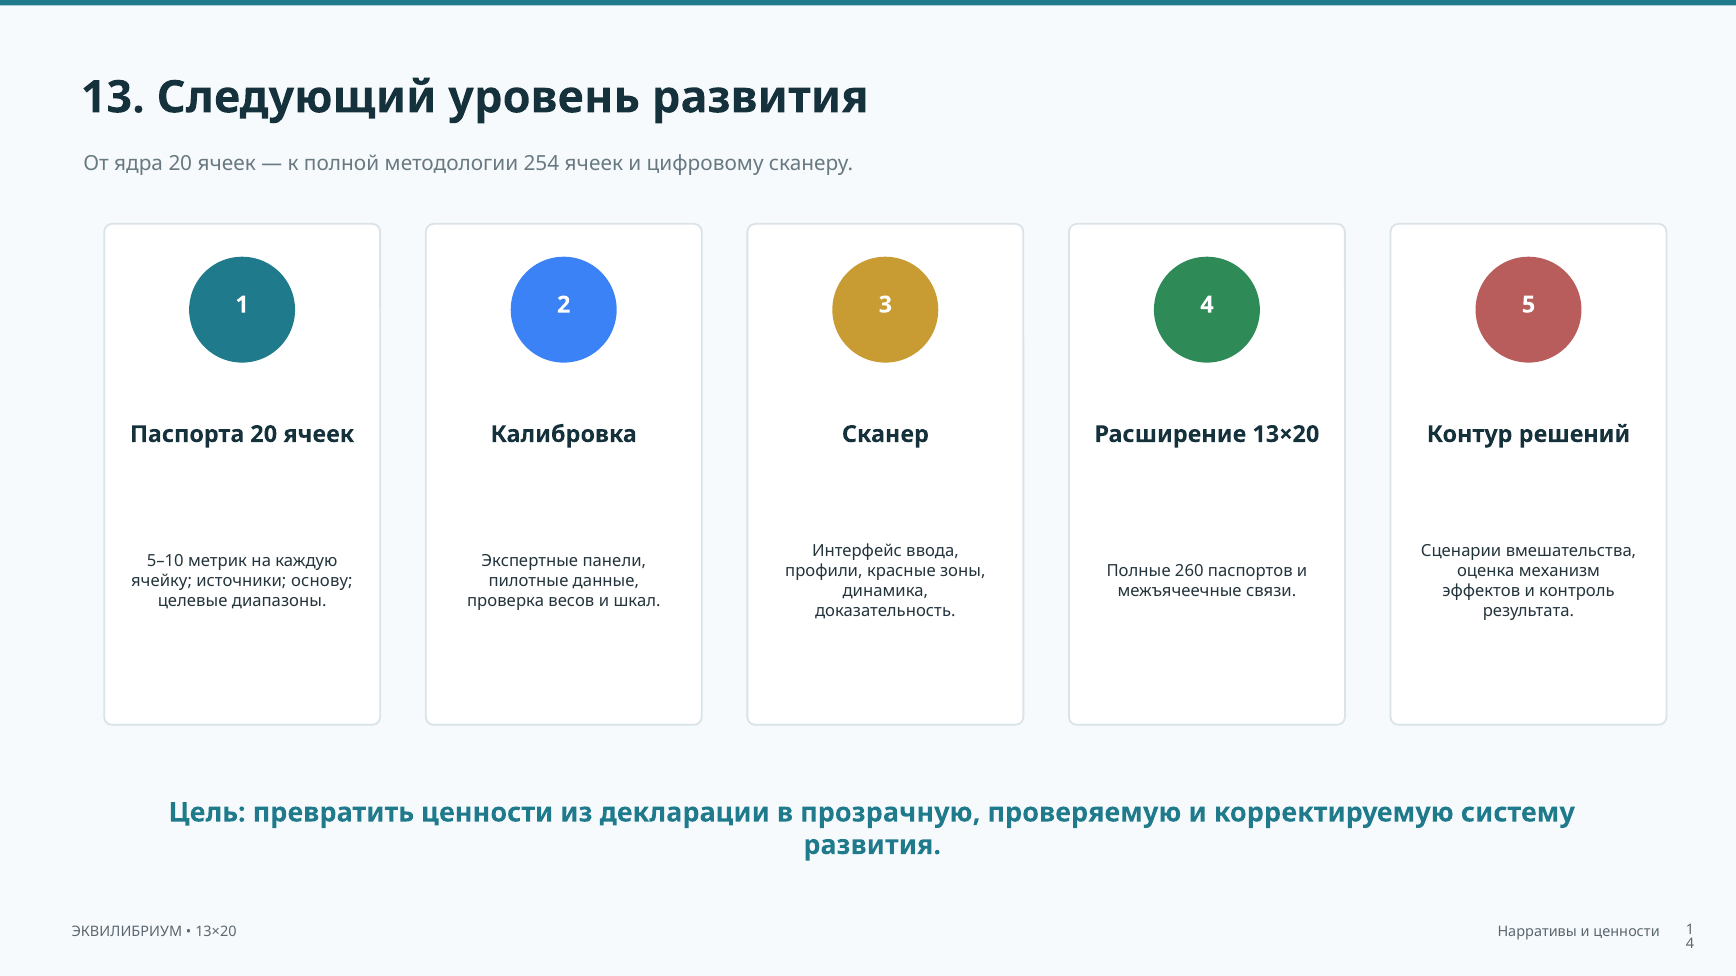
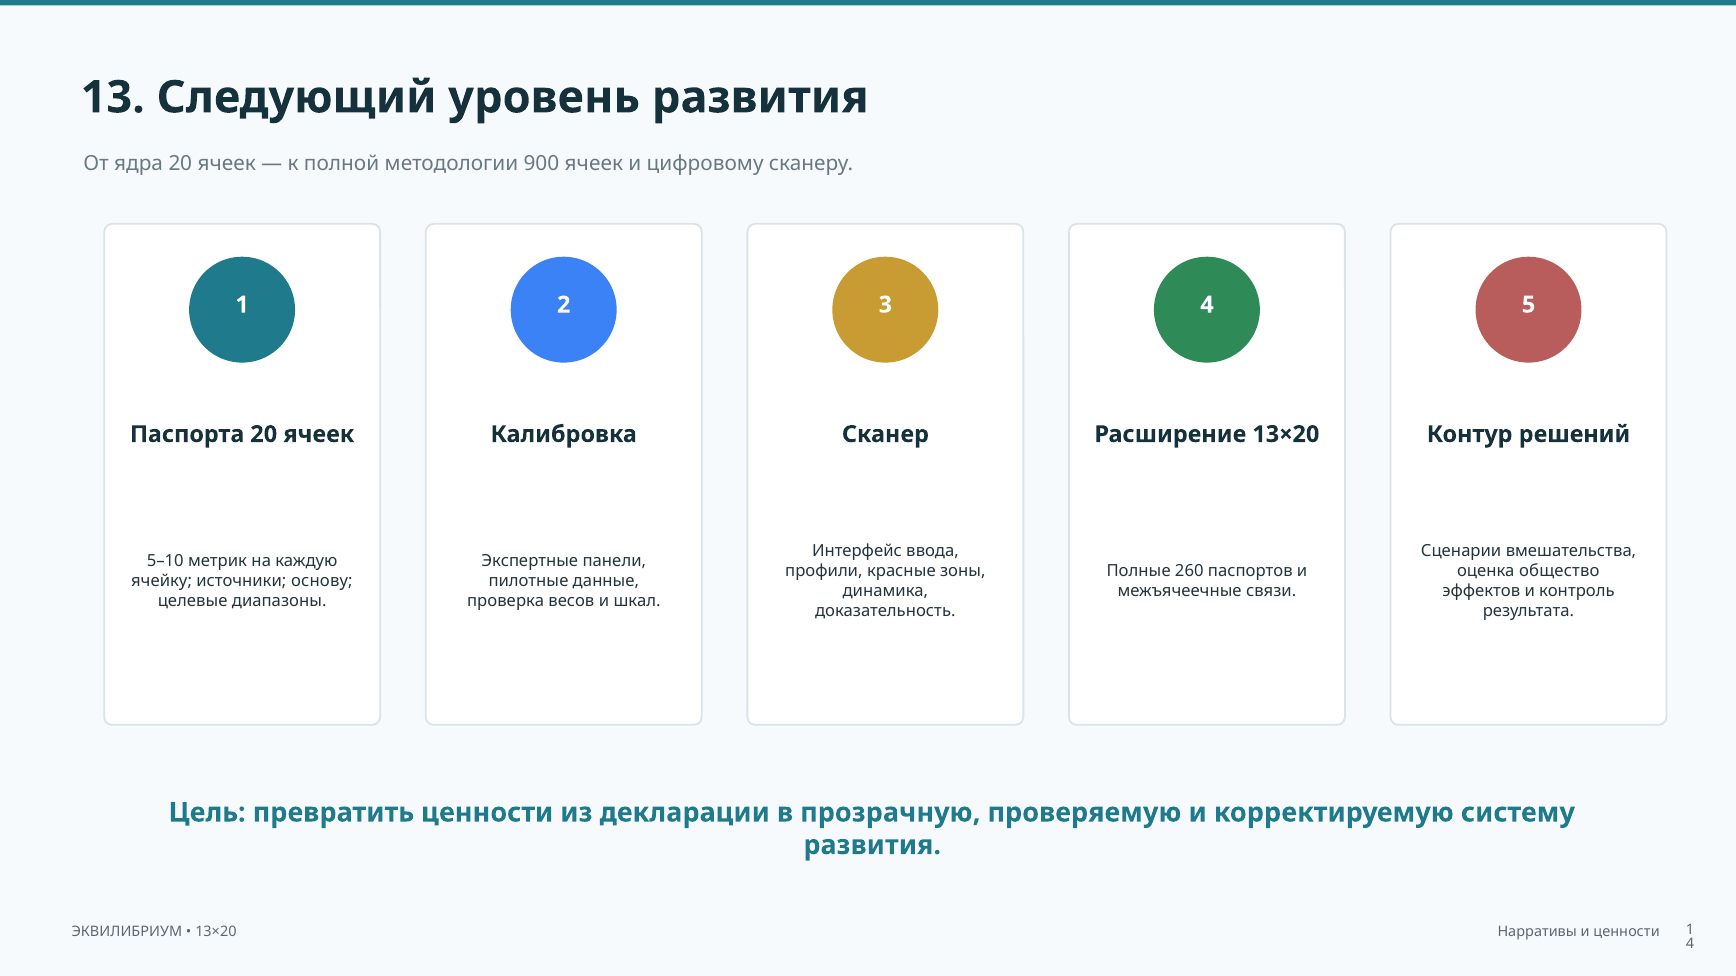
254: 254 -> 900
механизм: механизм -> общество
